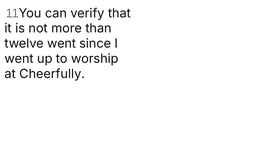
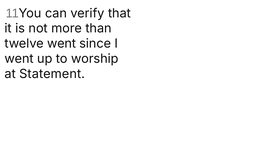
Cheerfully: Cheerfully -> Statement
